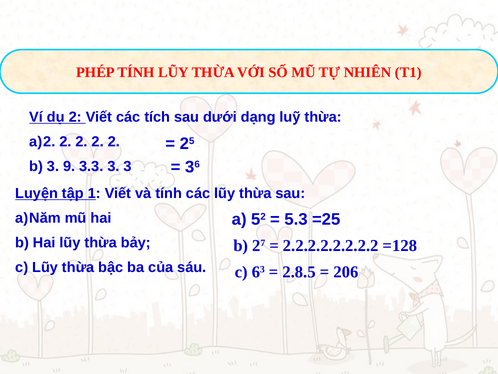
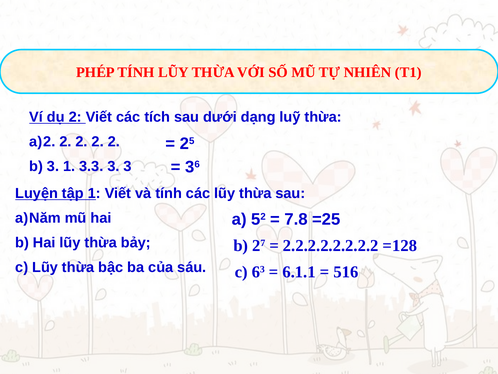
3 9: 9 -> 1
5.3: 5.3 -> 7.8
2.8.5: 2.8.5 -> 6.1.1
206: 206 -> 516
